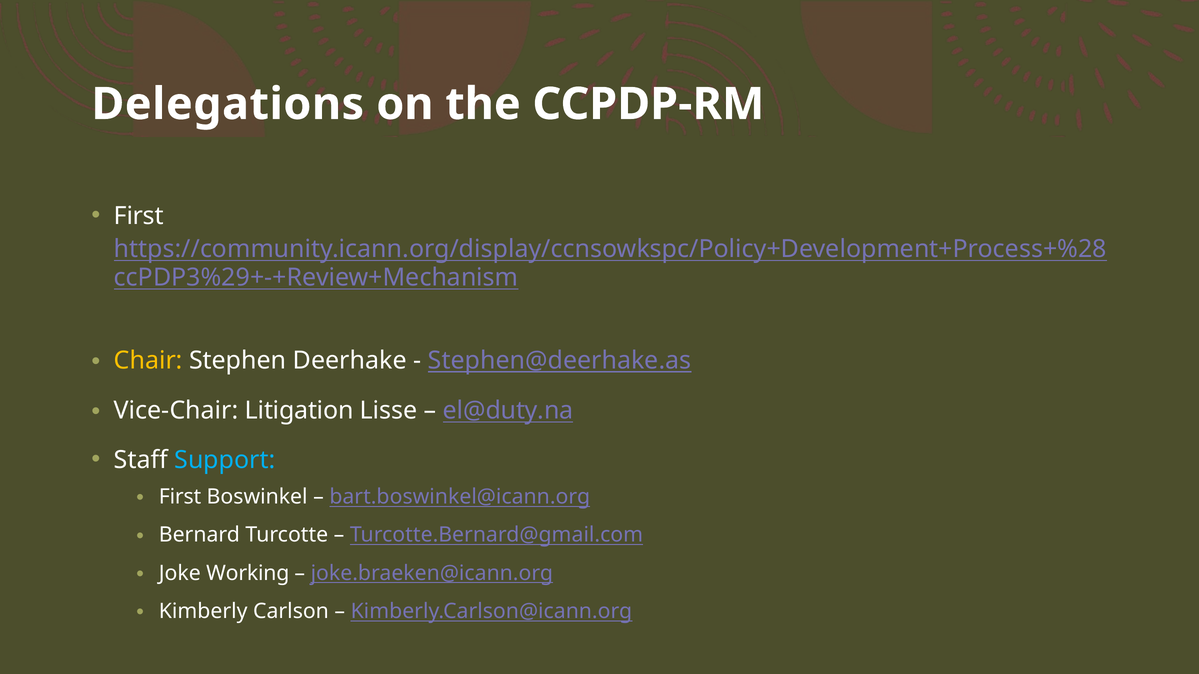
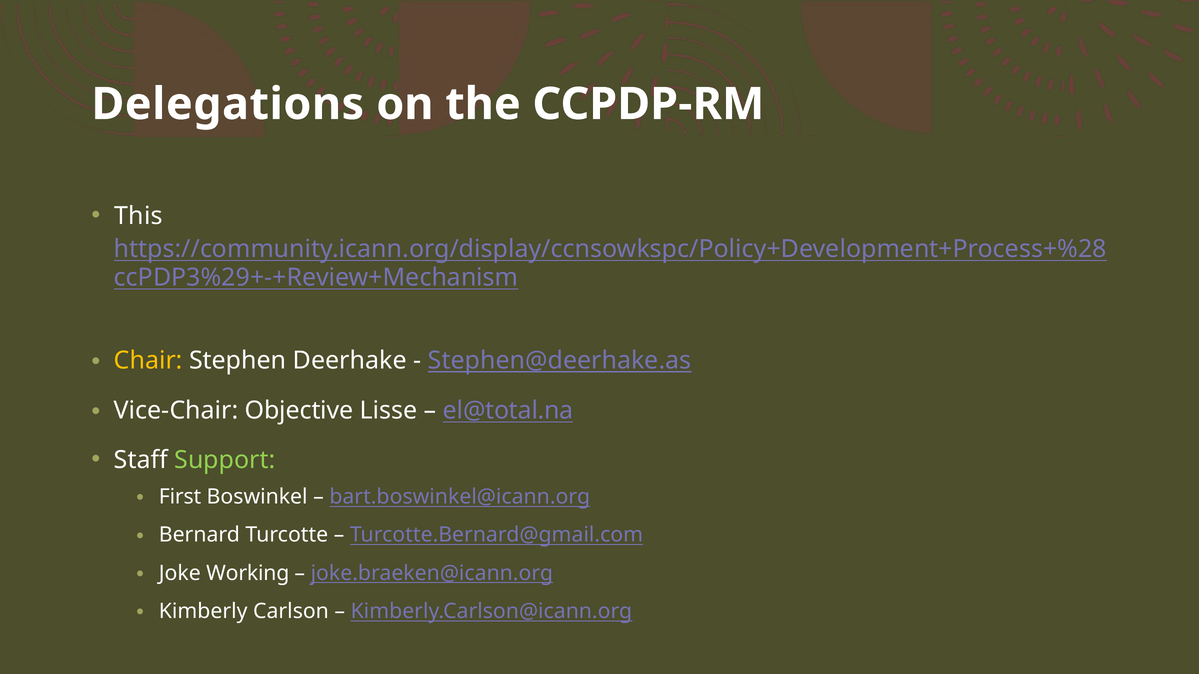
First at (139, 216): First -> This
Litigation: Litigation -> Objective
el@duty.na: el@duty.na -> el@total.na
Support colour: light blue -> light green
